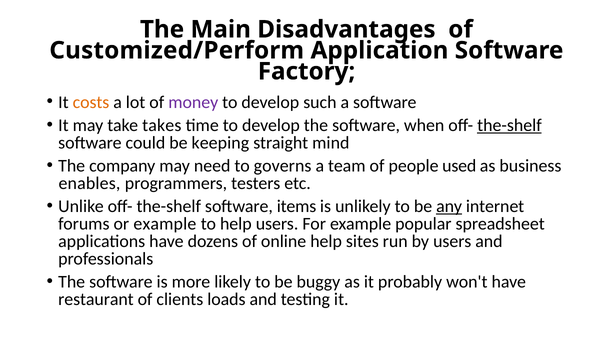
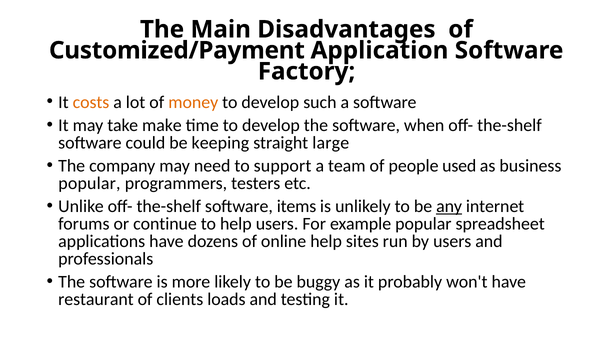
Customized/Perform: Customized/Perform -> Customized/Payment
money colour: purple -> orange
takes: takes -> make
the-shelf at (509, 125) underline: present -> none
mind: mind -> large
governs: governs -> support
enables at (89, 183): enables -> popular
or example: example -> continue
